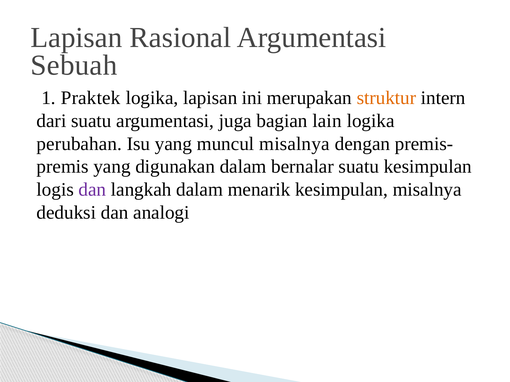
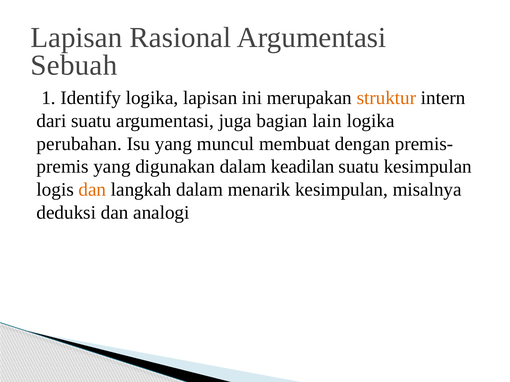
Praktek: Praktek -> Identify
muncul misalnya: misalnya -> membuat
bernalar: bernalar -> keadilan
dan at (92, 190) colour: purple -> orange
